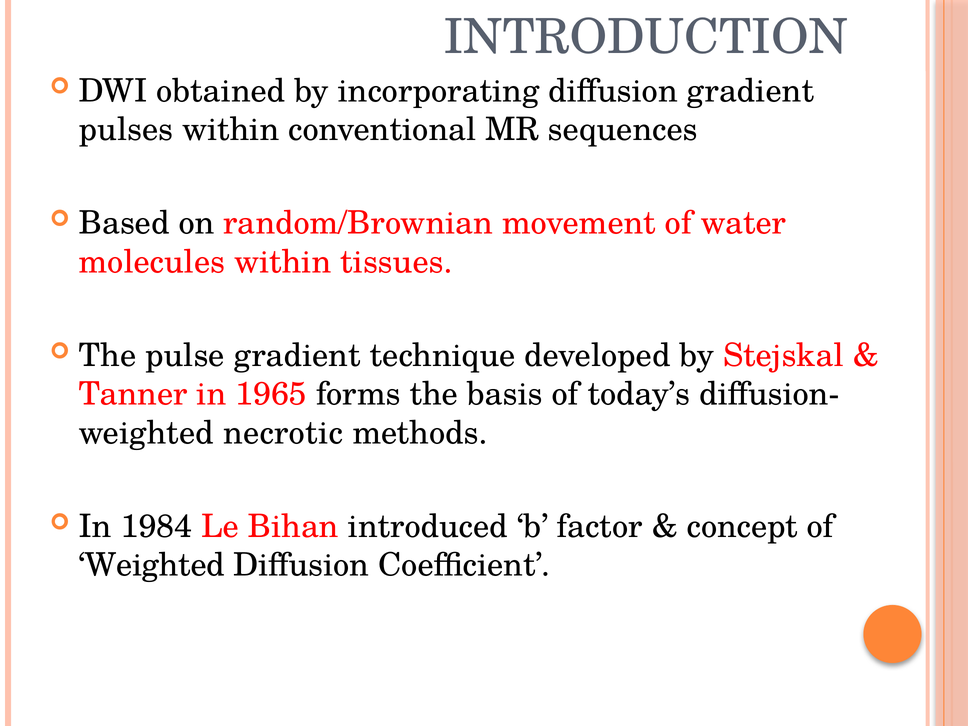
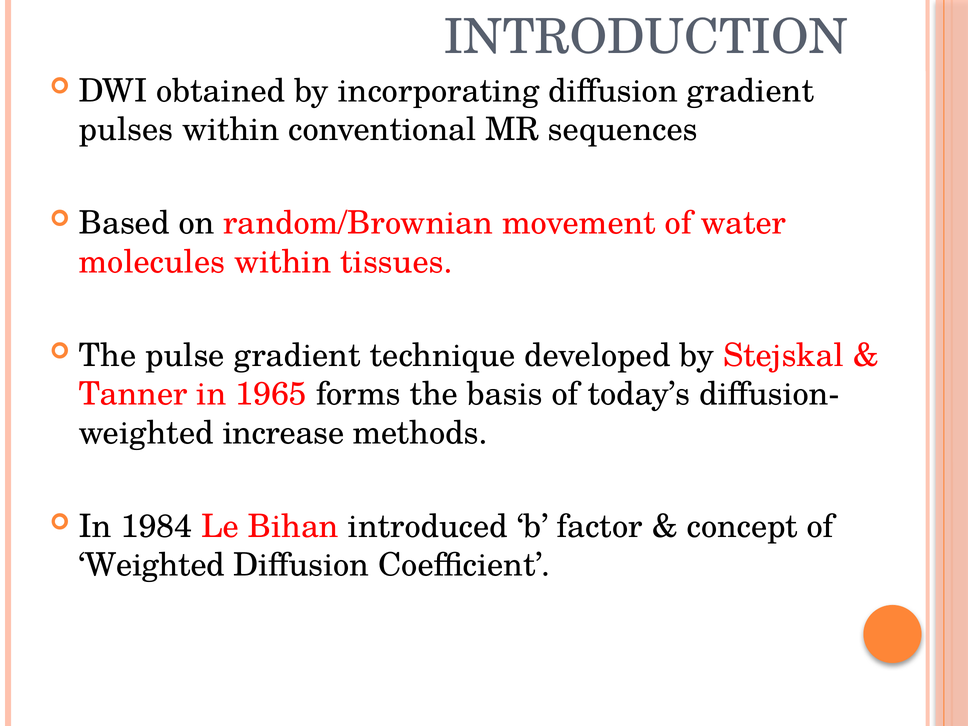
necrotic: necrotic -> increase
